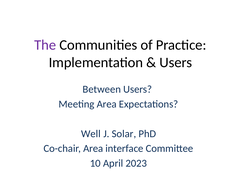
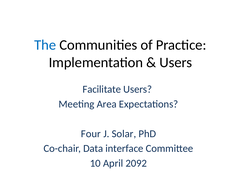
The colour: purple -> blue
Between: Between -> Facilitate
Well: Well -> Four
Co-chair Area: Area -> Data
2023: 2023 -> 2092
